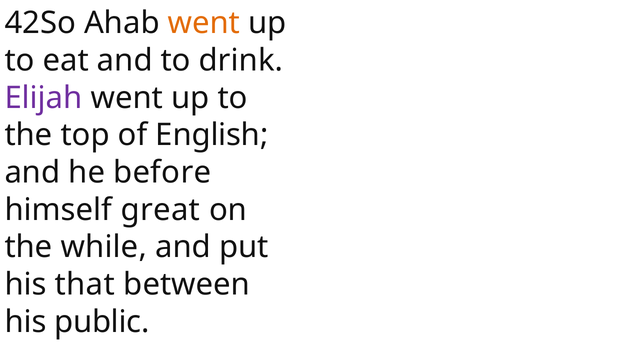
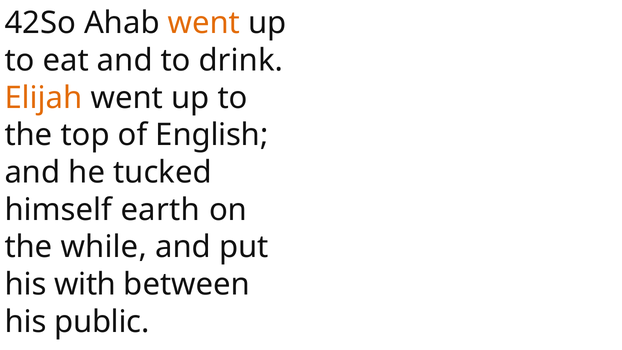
Elijah colour: purple -> orange
before: before -> tucked
great: great -> earth
that: that -> with
